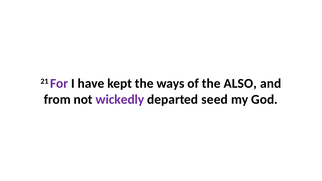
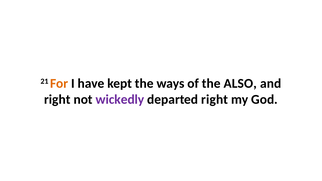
For colour: purple -> orange
from at (57, 100): from -> right
departed seed: seed -> right
